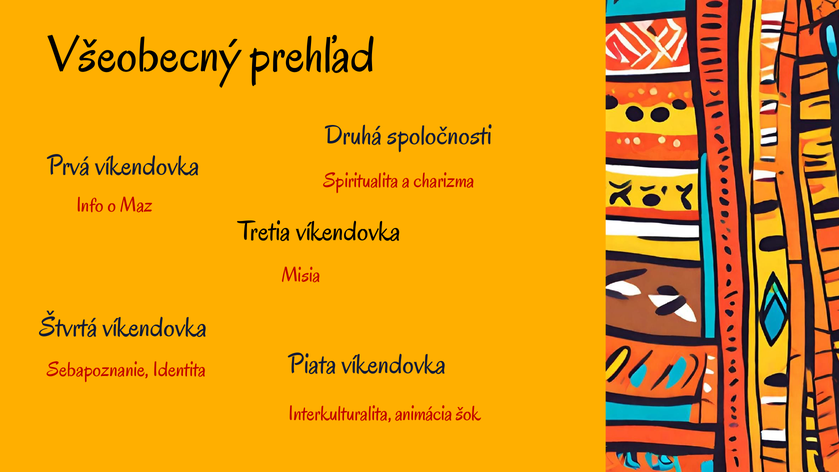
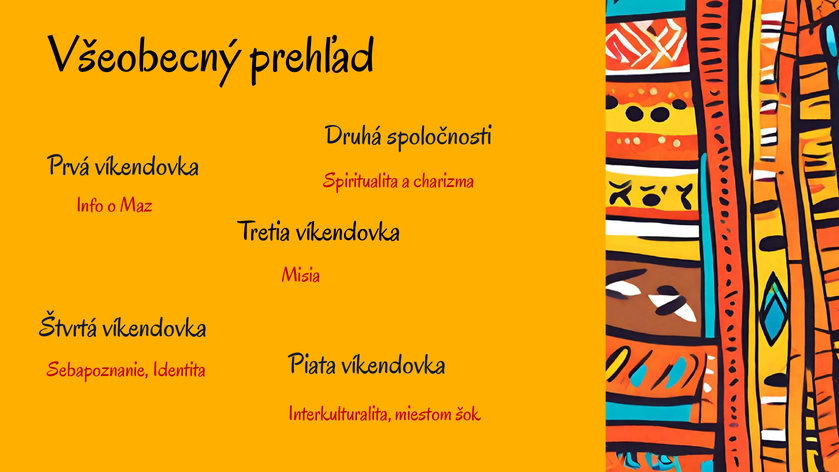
animácia: animácia -> miestom
